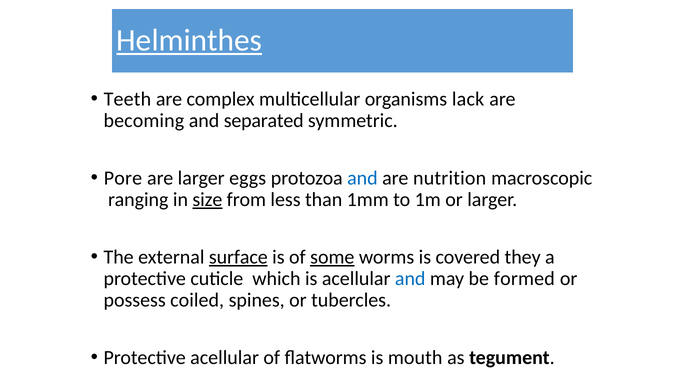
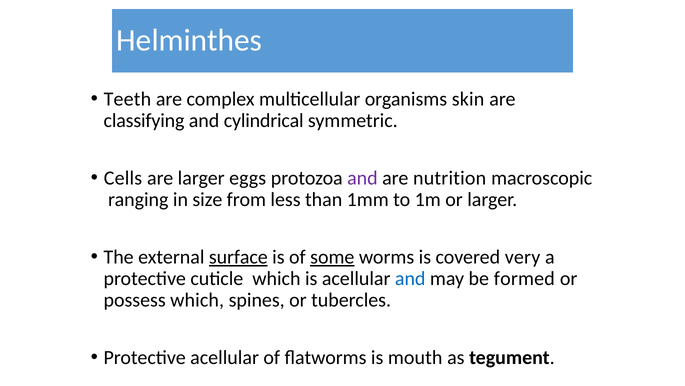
Helminthes underline: present -> none
lack: lack -> skin
becoming: becoming -> classifying
separated: separated -> cylindrical
Pore: Pore -> Cells
and at (362, 178) colour: blue -> purple
size underline: present -> none
they: they -> very
possess coiled: coiled -> which
